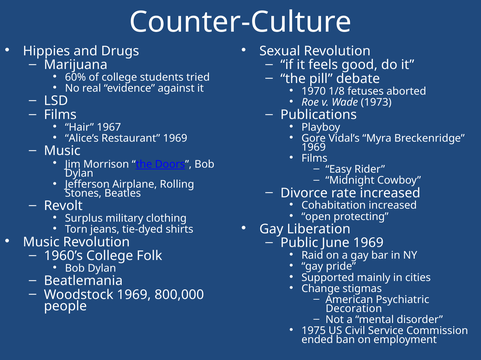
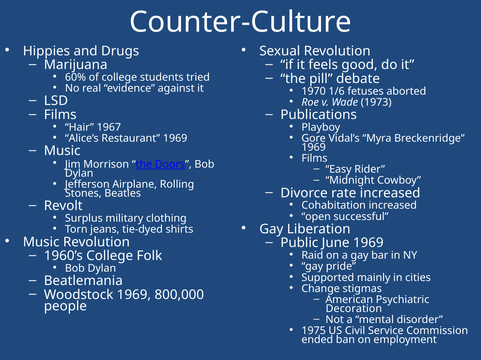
1/8: 1/8 -> 1/6
protecting: protecting -> successful
